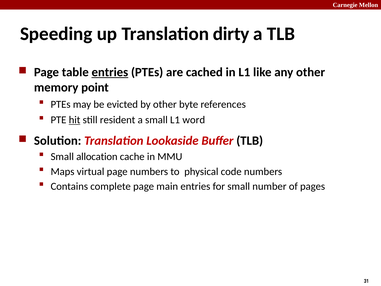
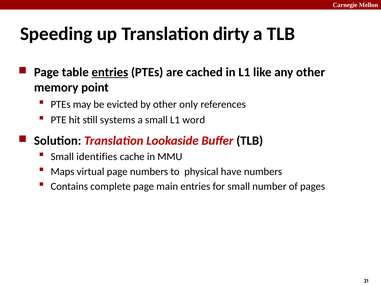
byte: byte -> only
hit underline: present -> none
resident: resident -> systems
allocation: allocation -> identifies
code: code -> have
